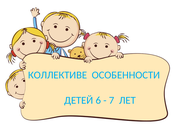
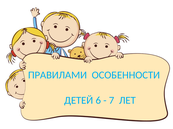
КОЛЛЕКТИВЕ: КОЛЛЕКТИВЕ -> ПРАВИЛАМИ
